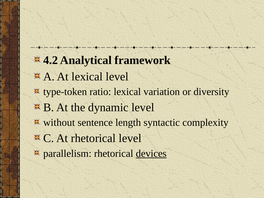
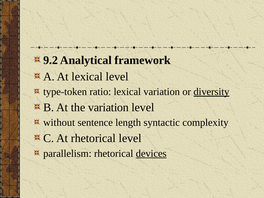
4.2: 4.2 -> 9.2
diversity underline: none -> present
the dynamic: dynamic -> variation
